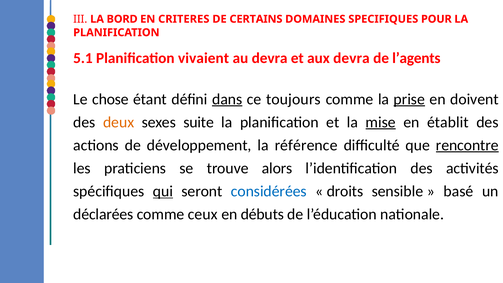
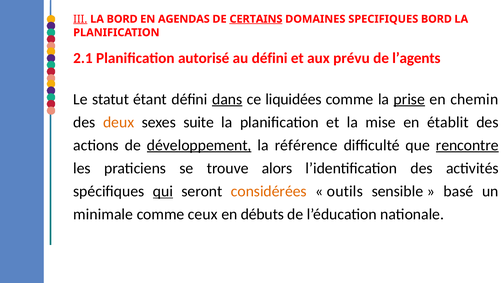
III underline: none -> present
CRITERES: CRITERES -> AGENDAS
CERTAINS underline: none -> present
SPECIFIQUES POUR: POUR -> BORD
5.1: 5.1 -> 2.1
vivaient: vivaient -> autorisé
au devra: devra -> défini
aux devra: devra -> prévu
chose: chose -> statut
toujours: toujours -> liquidées
doivent: doivent -> chemin
mise underline: present -> none
développement underline: none -> present
considérées colour: blue -> orange
droits: droits -> outils
déclarées: déclarées -> minimale
